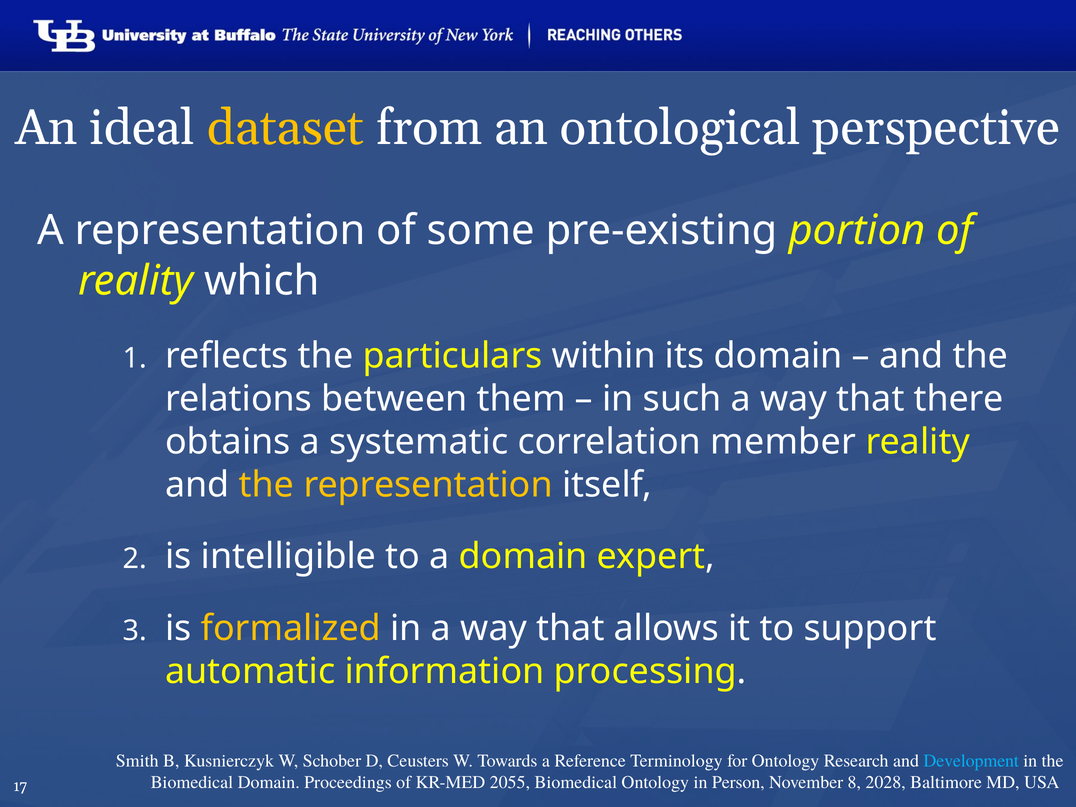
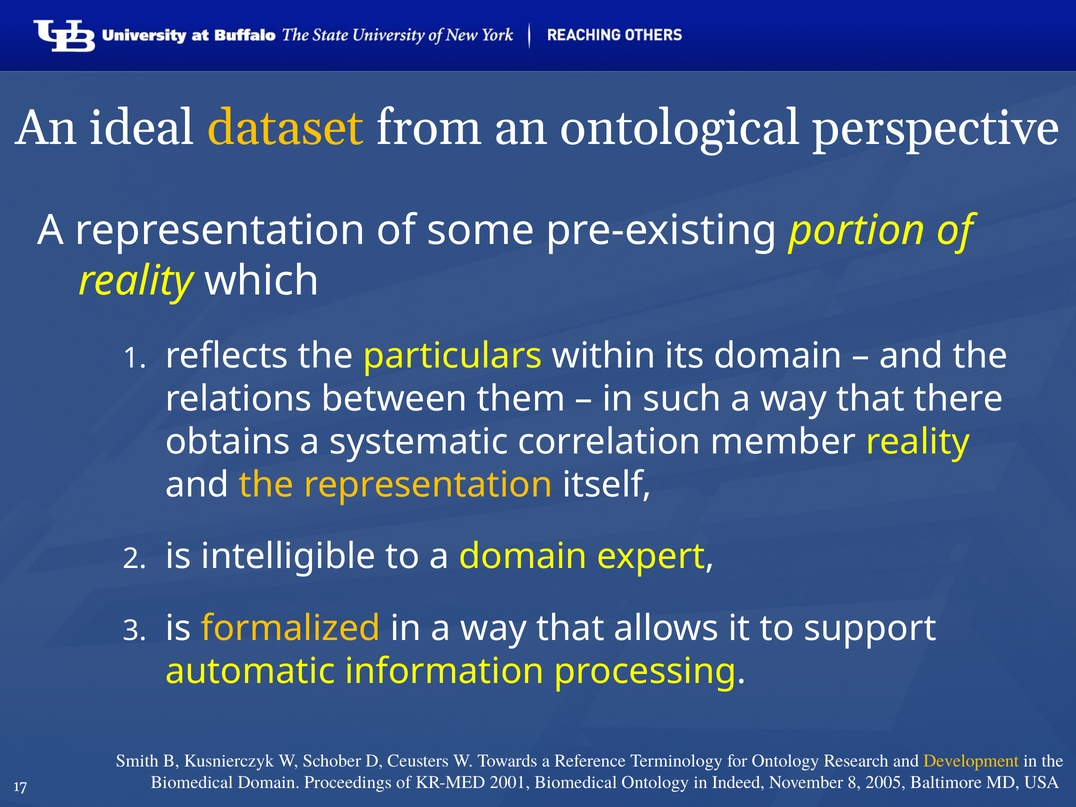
Development colour: light blue -> yellow
2055: 2055 -> 2001
Person: Person -> Indeed
2028: 2028 -> 2005
